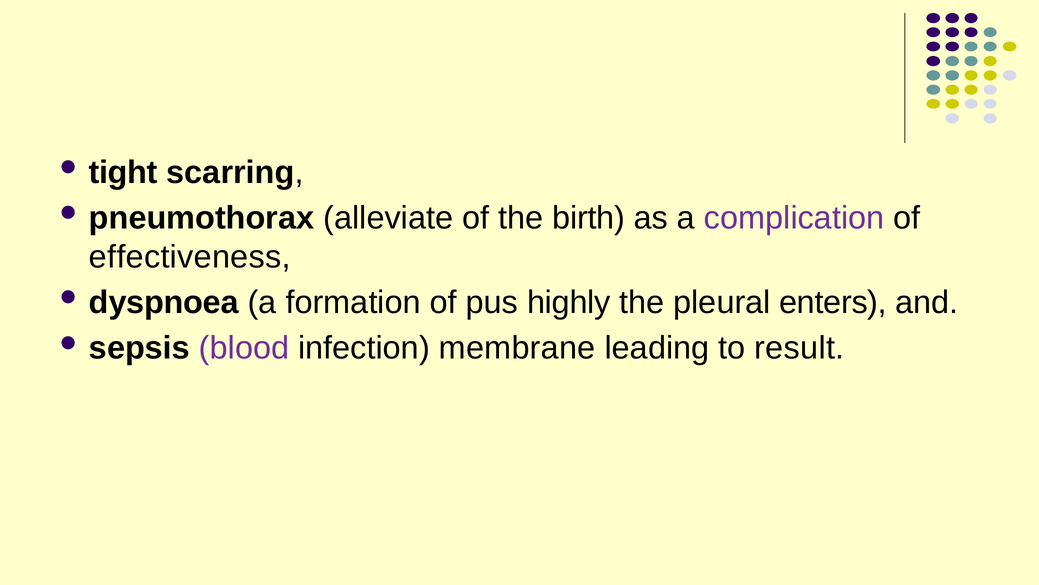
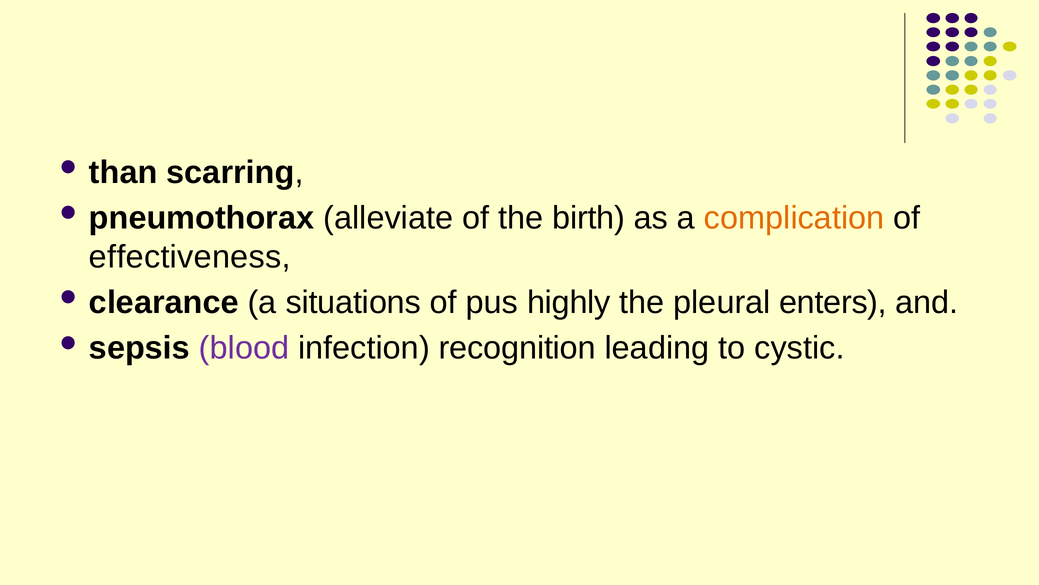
tight: tight -> than
complication colour: purple -> orange
dyspnoea: dyspnoea -> clearance
formation: formation -> situations
membrane: membrane -> recognition
result: result -> cystic
